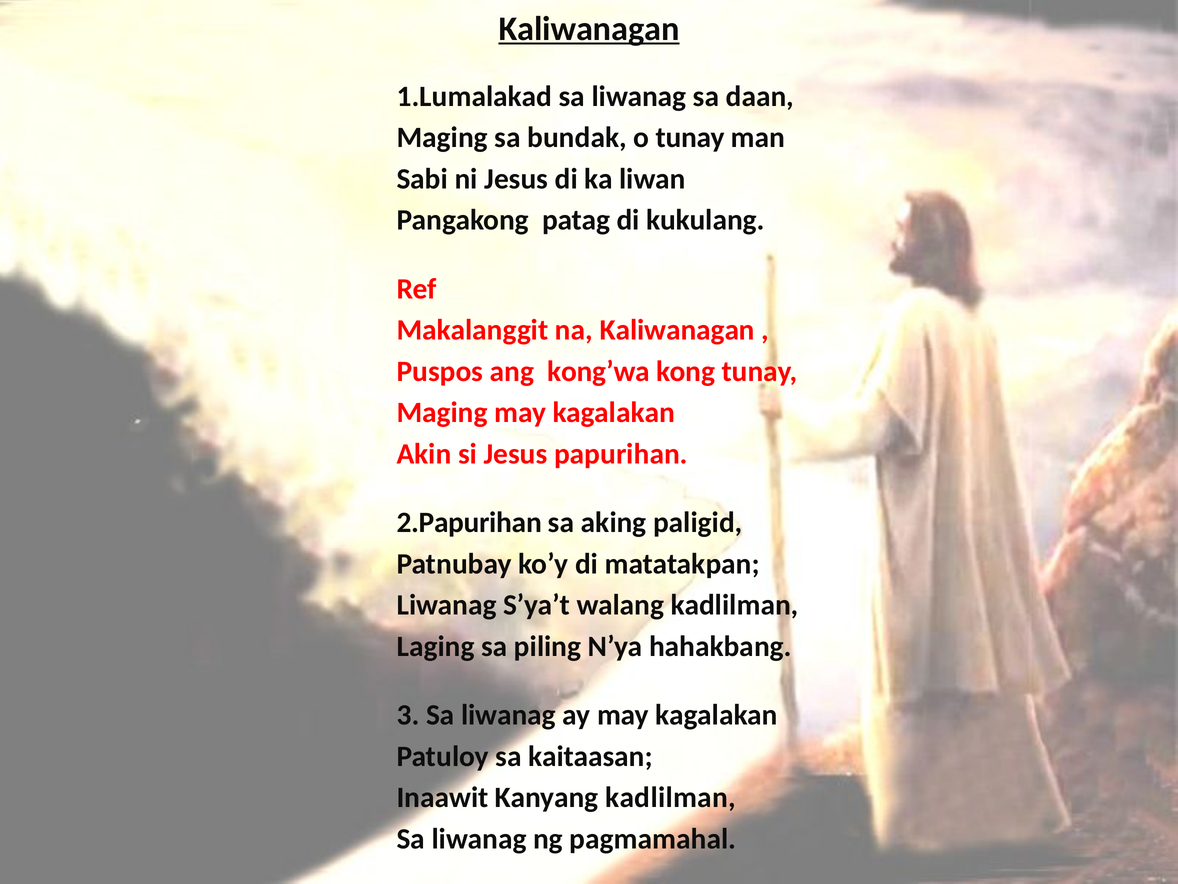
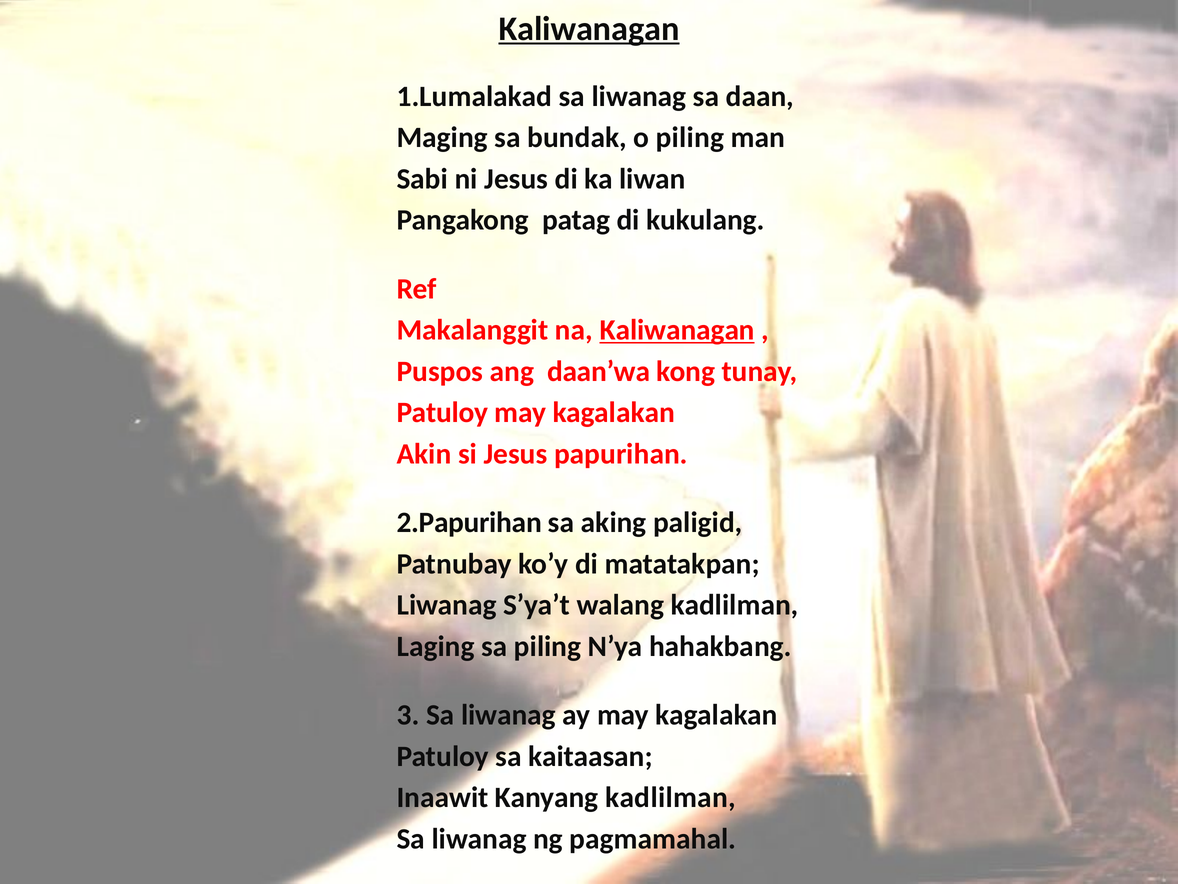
o tunay: tunay -> piling
Kaliwanagan at (677, 330) underline: none -> present
kong’wa: kong’wa -> daan’wa
Maging at (442, 412): Maging -> Patuloy
